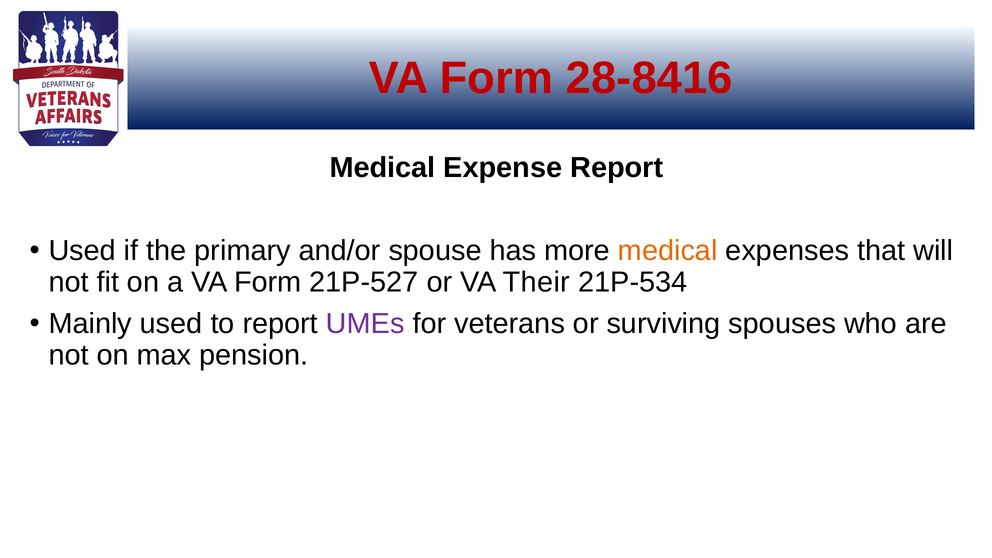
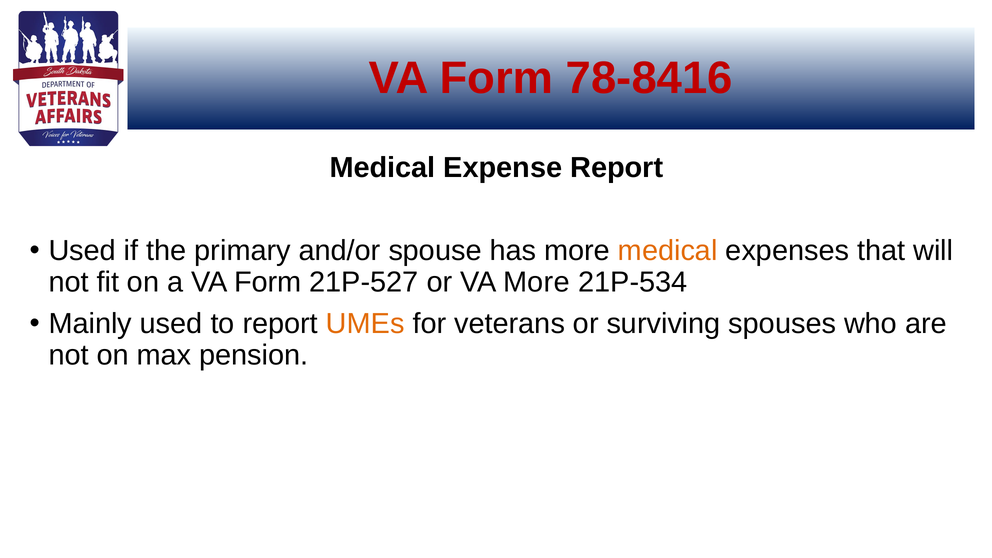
28-8416: 28-8416 -> 78-8416
VA Their: Their -> More
UMEs colour: purple -> orange
